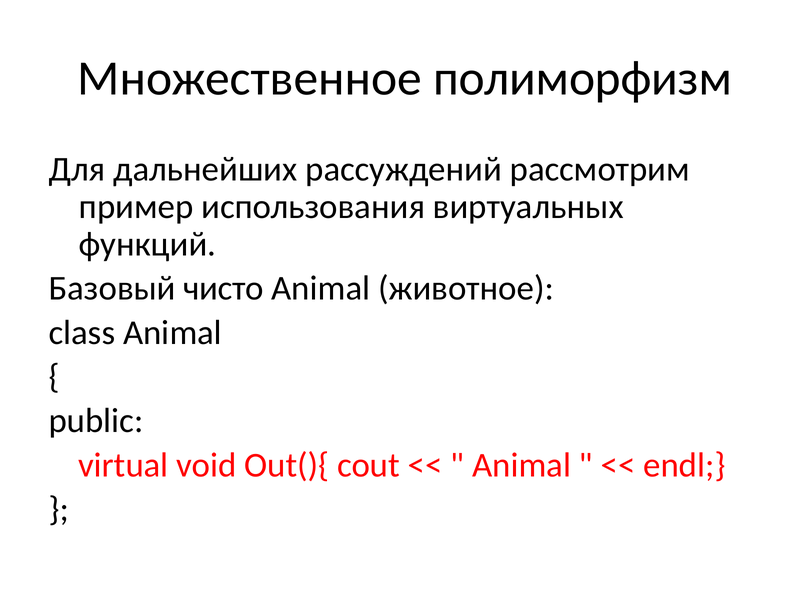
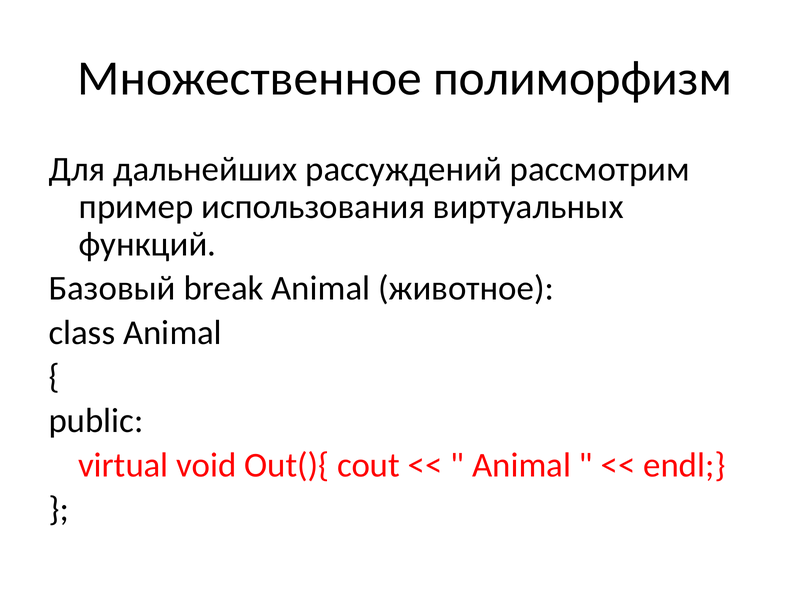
чисто: чисто -> break
